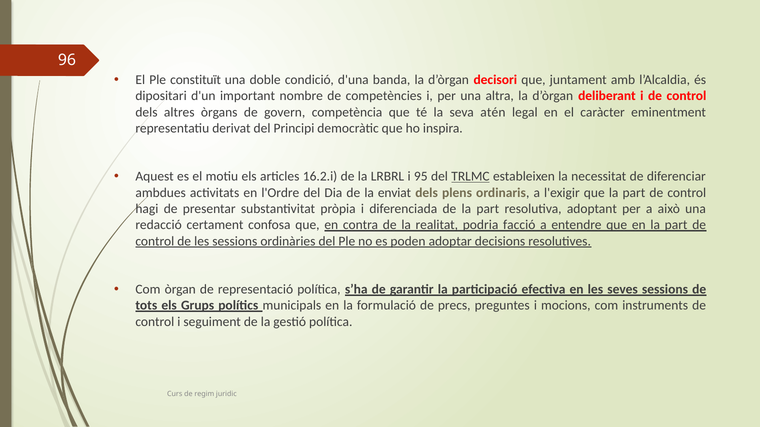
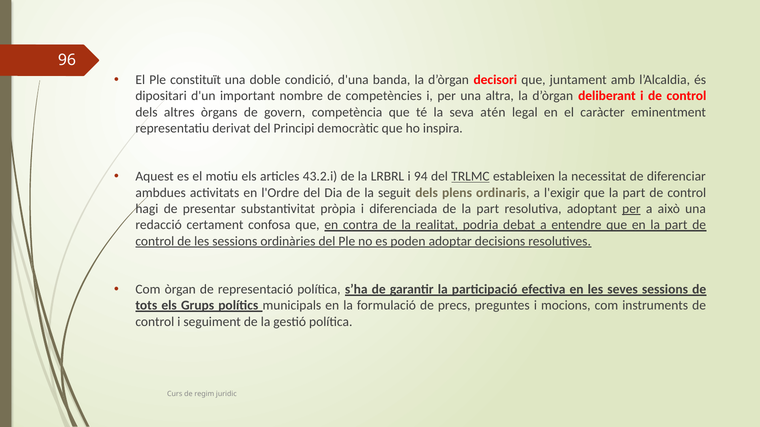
16.2.i: 16.2.i -> 43.2.i
95: 95 -> 94
enviat: enviat -> seguit
per at (631, 209) underline: none -> present
facció: facció -> debat
